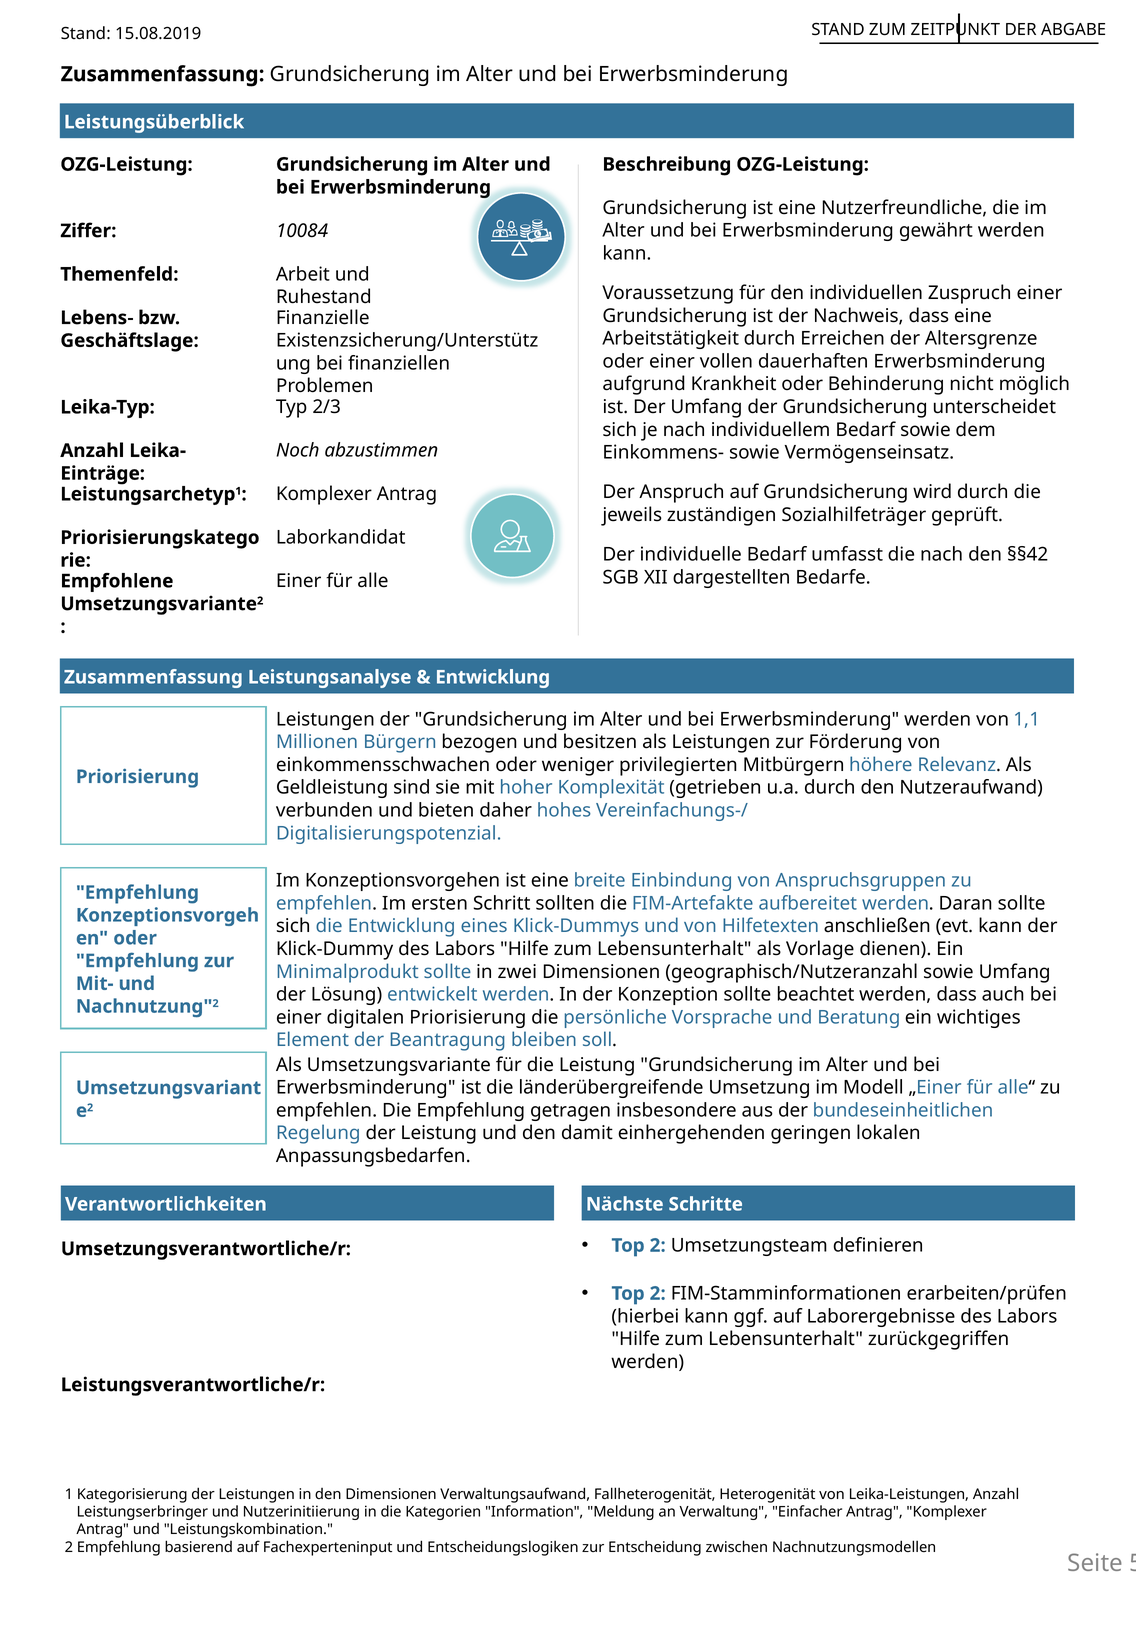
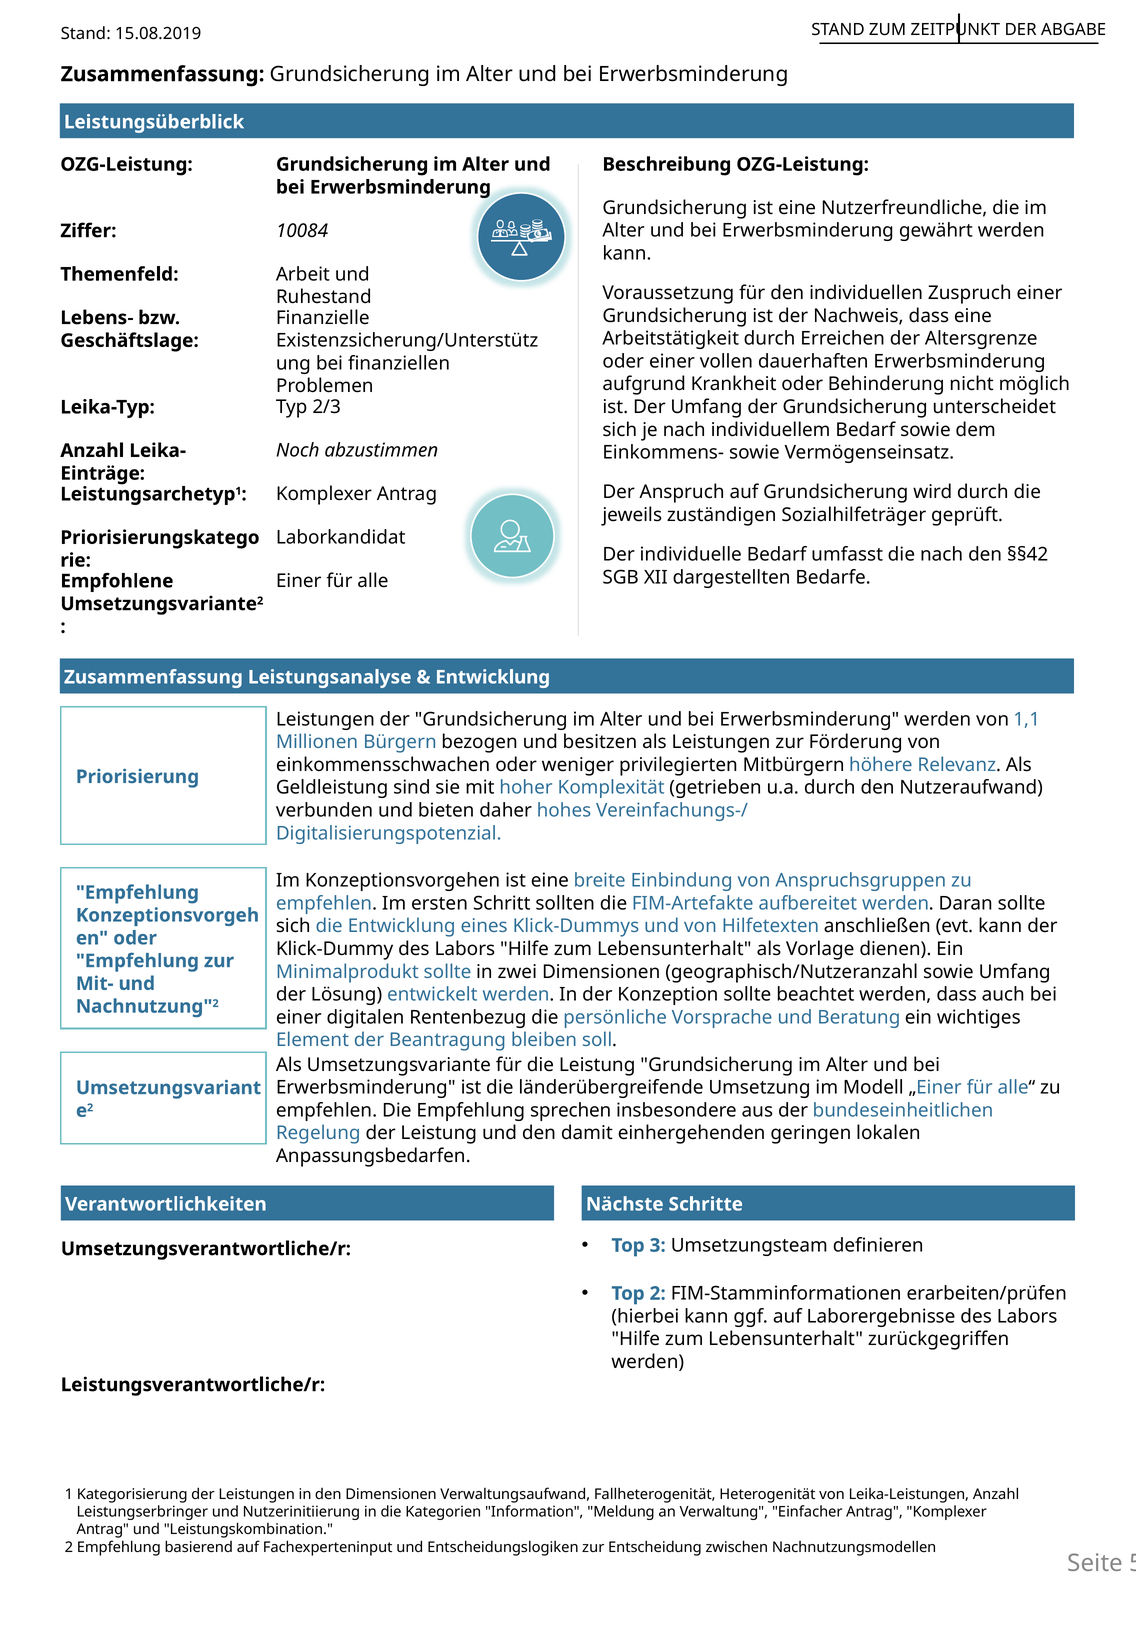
digitalen Priorisierung: Priorisierung -> Rentenbezug
getragen: getragen -> sprechen
2 at (658, 1245): 2 -> 3
